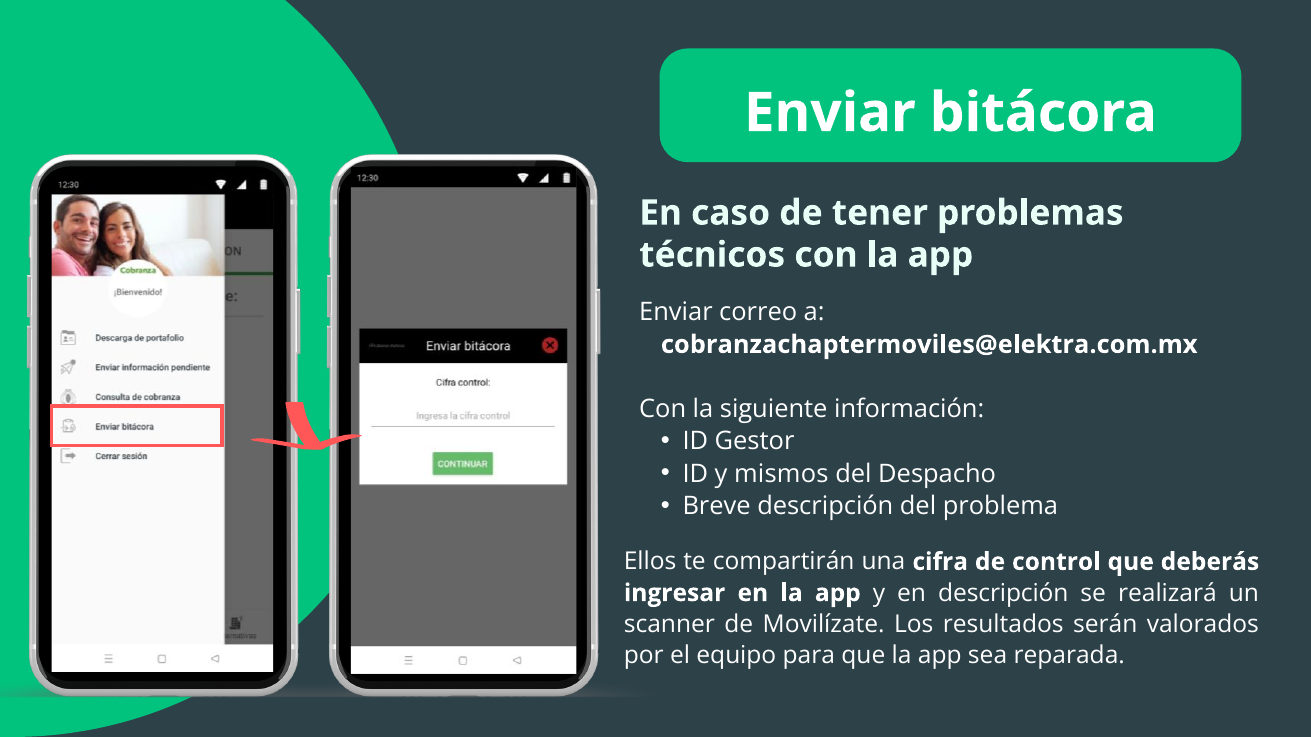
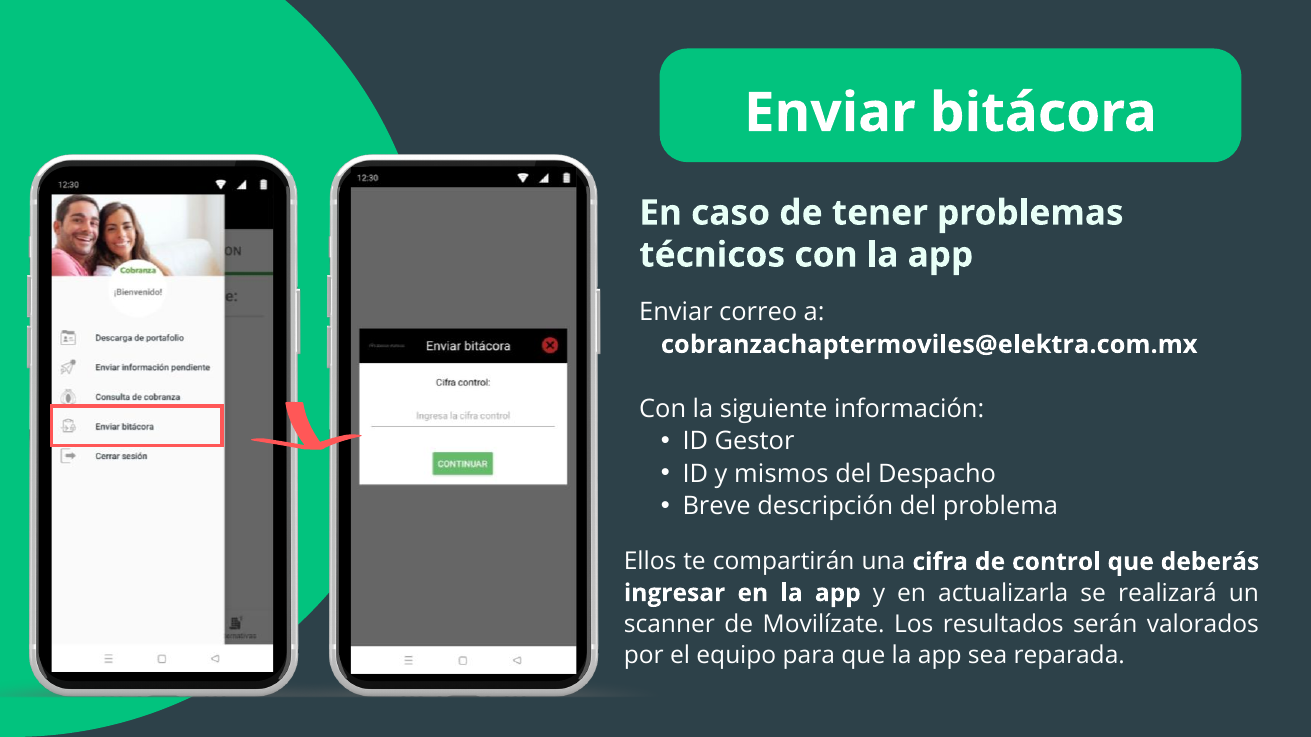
en descripción: descripción -> actualizarla
